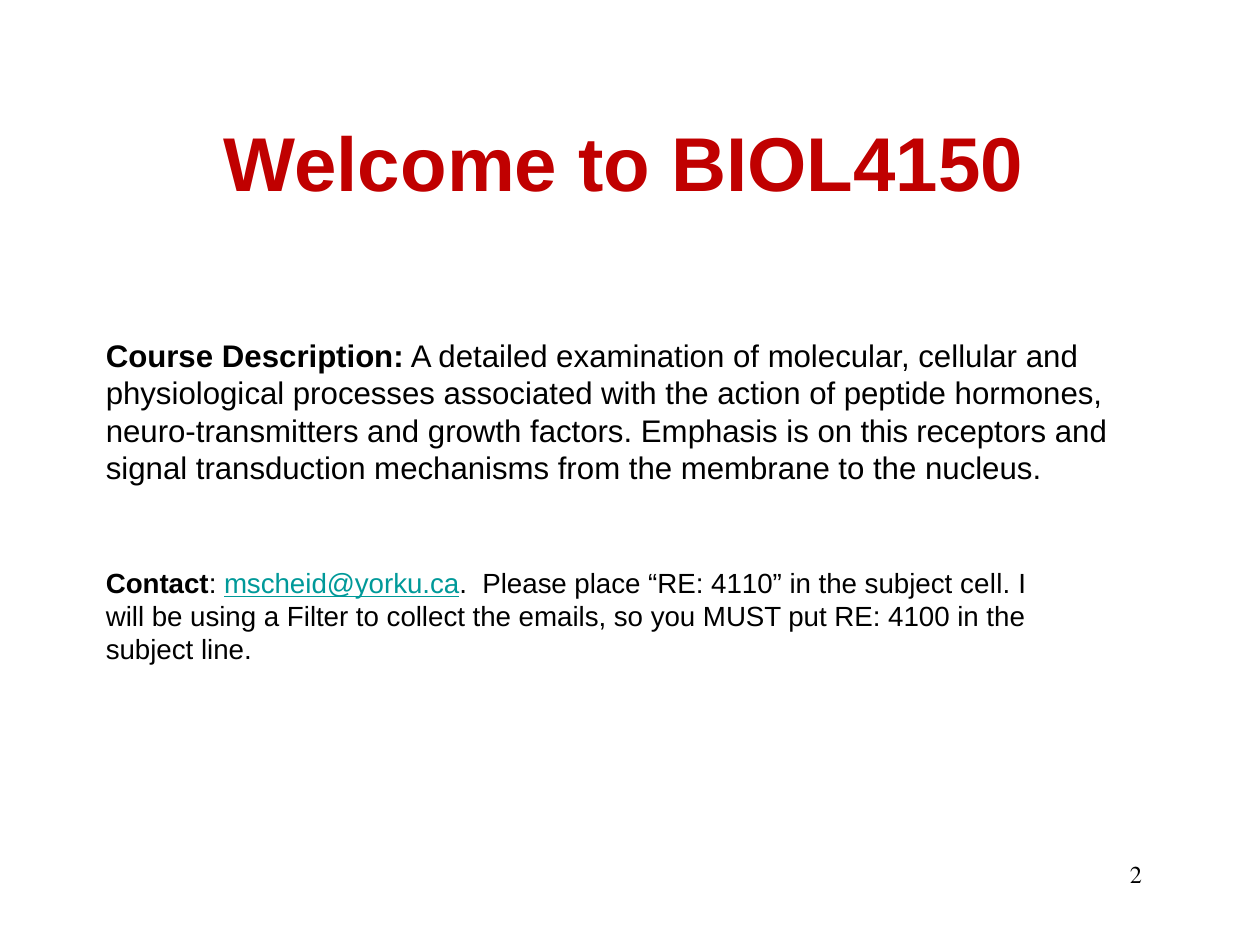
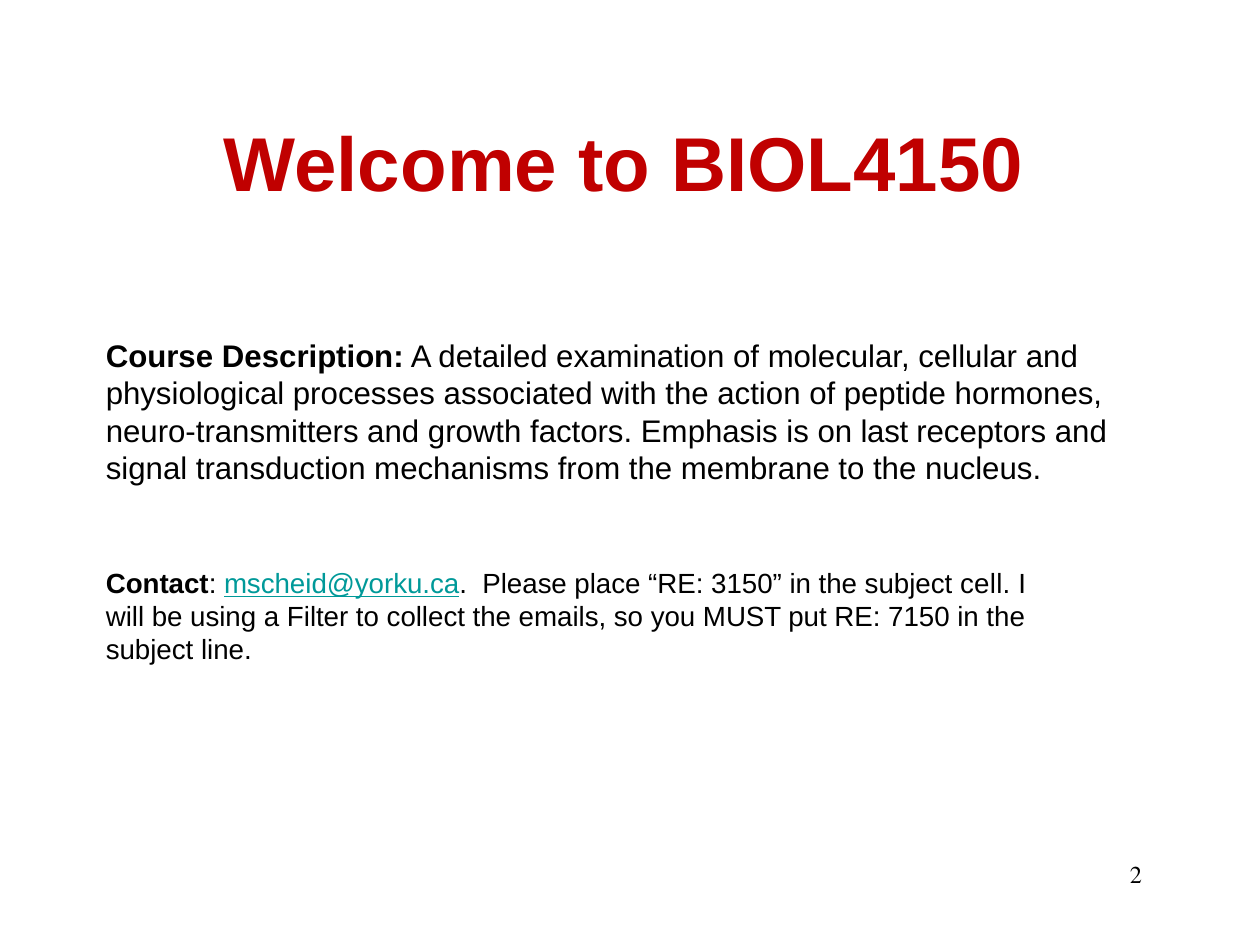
this: this -> last
4110: 4110 -> 3150
4100: 4100 -> 7150
